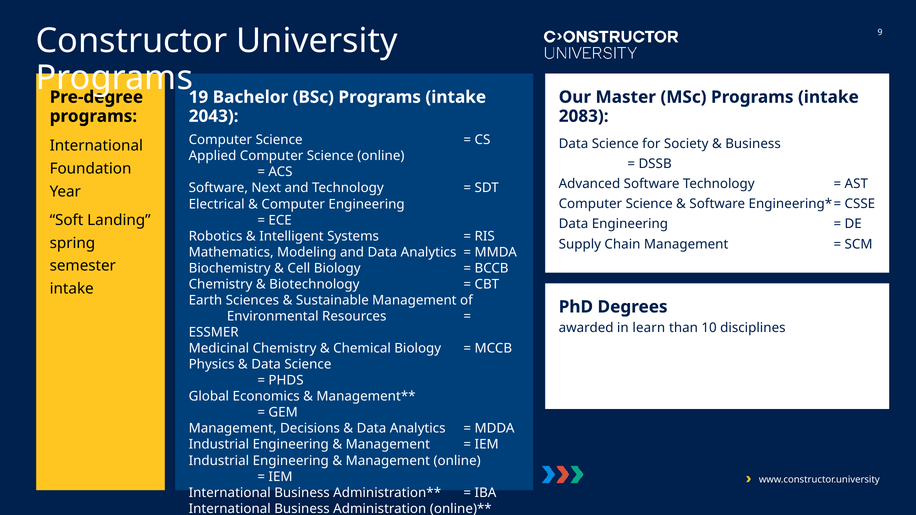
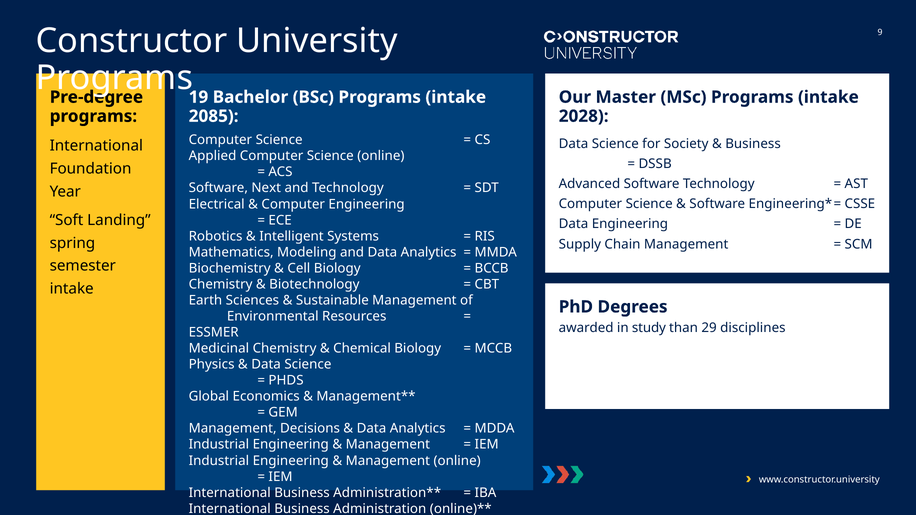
2043: 2043 -> 2085
2083: 2083 -> 2028
learn: learn -> study
10: 10 -> 29
